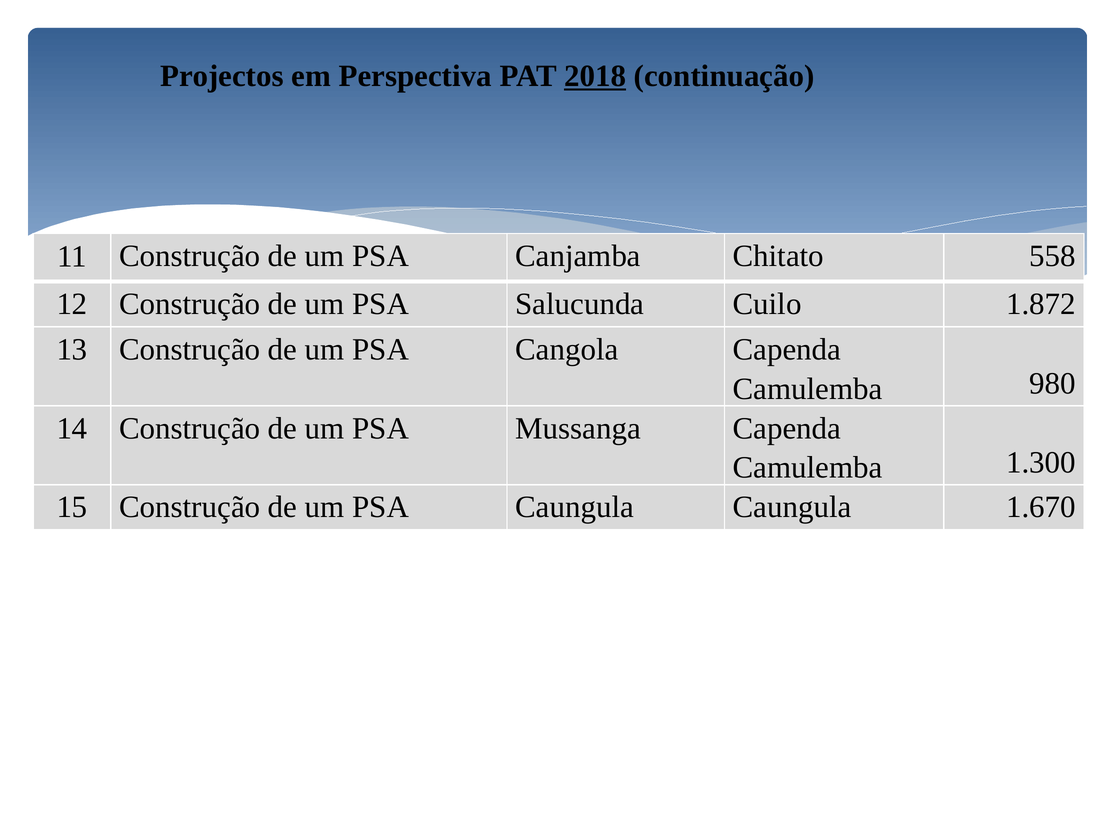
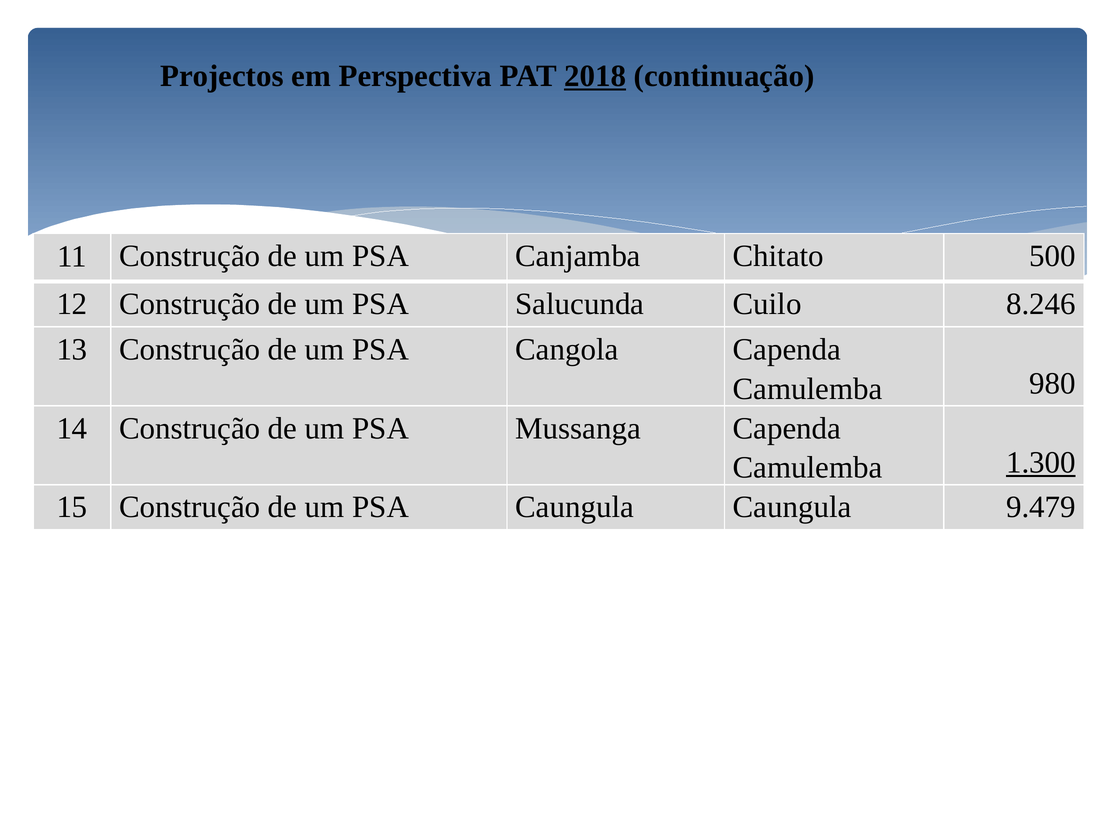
558: 558 -> 500
1.872: 1.872 -> 8.246
1.300 underline: none -> present
1.670: 1.670 -> 9.479
